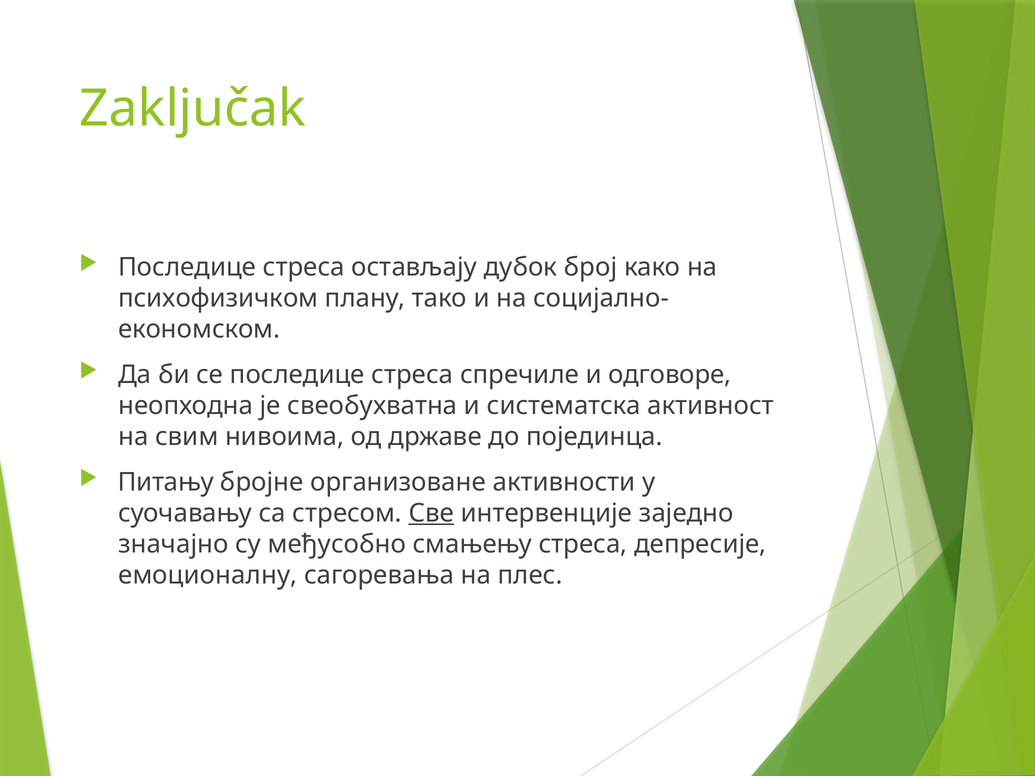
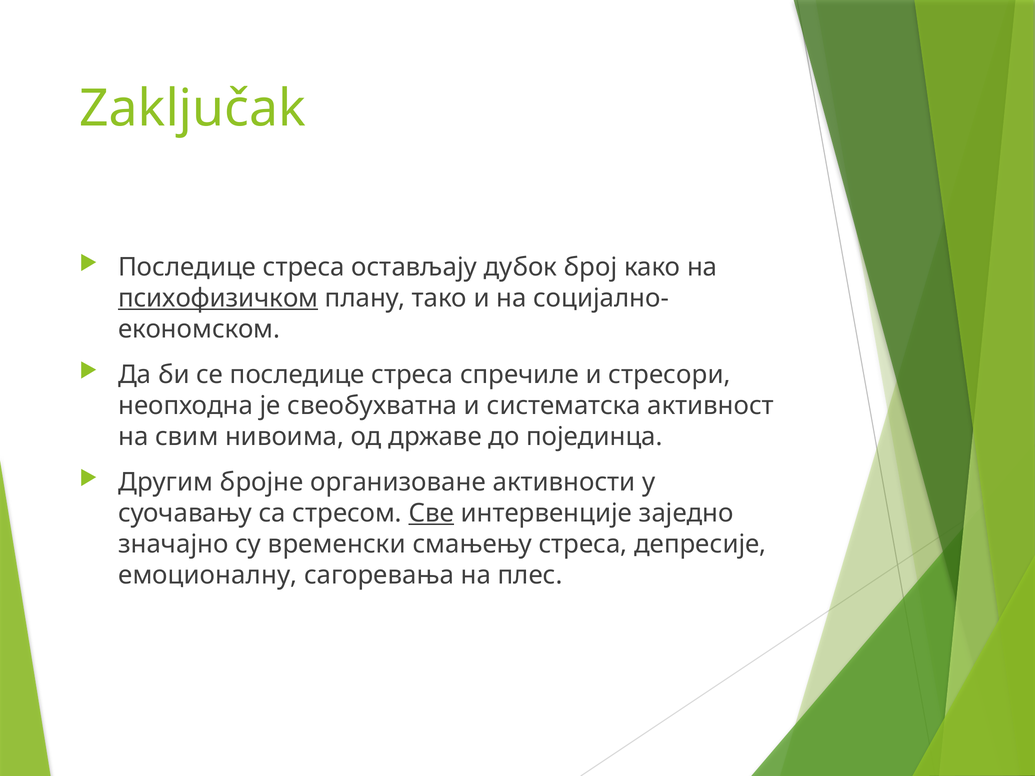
психофизичком underline: none -> present
одговоре: одговоре -> стресори
Питању: Питању -> Другим
међусобно: међусобно -> временски
